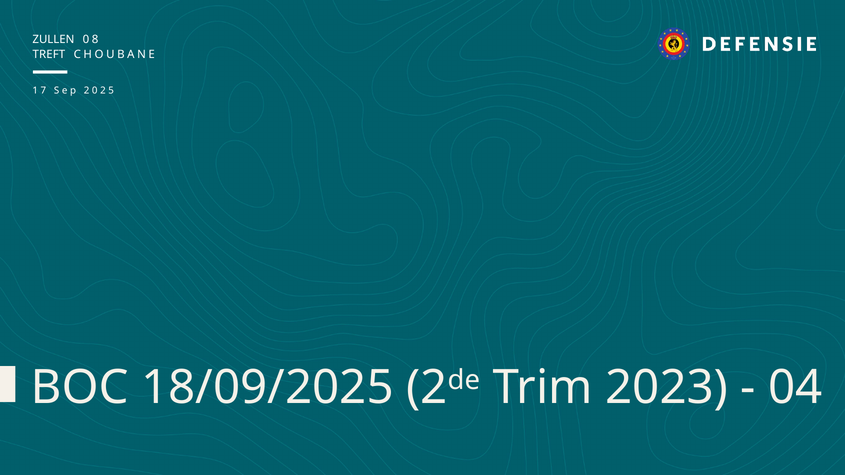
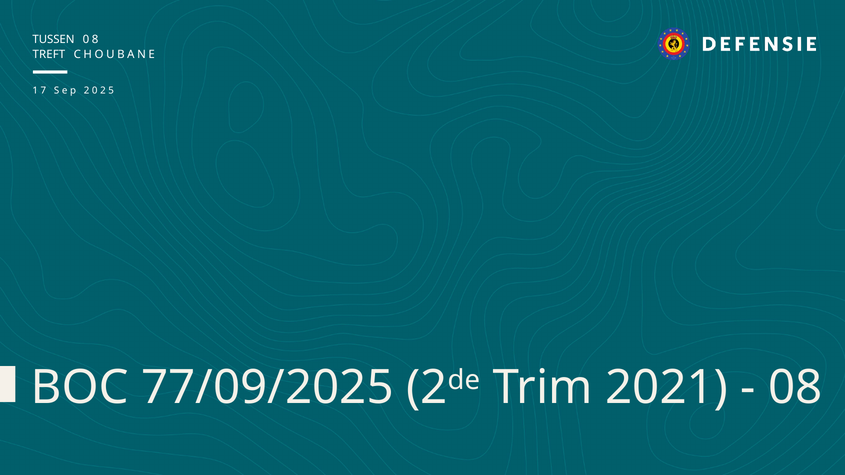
ZULLEN: ZULLEN -> TUSSEN
18/09/2025: 18/09/2025 -> 77/09/2025
2023: 2023 -> 2021
04 at (795, 388): 04 -> 08
